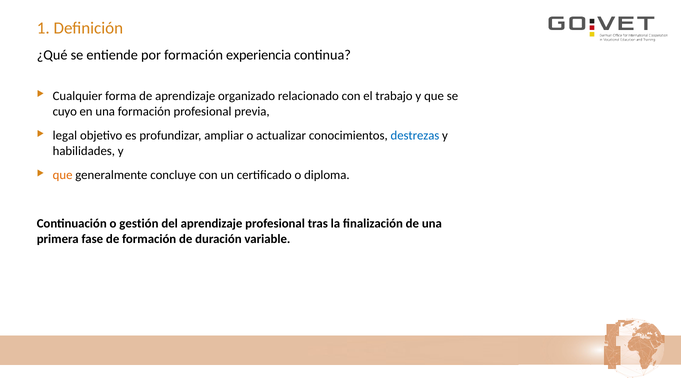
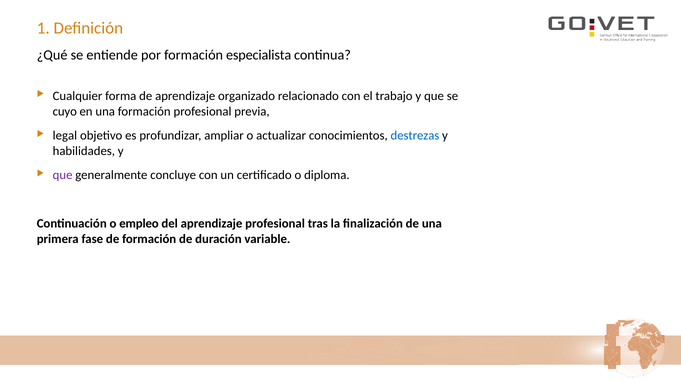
experiencia: experiencia -> especialista
que at (63, 175) colour: orange -> purple
gestión: gestión -> empleo
